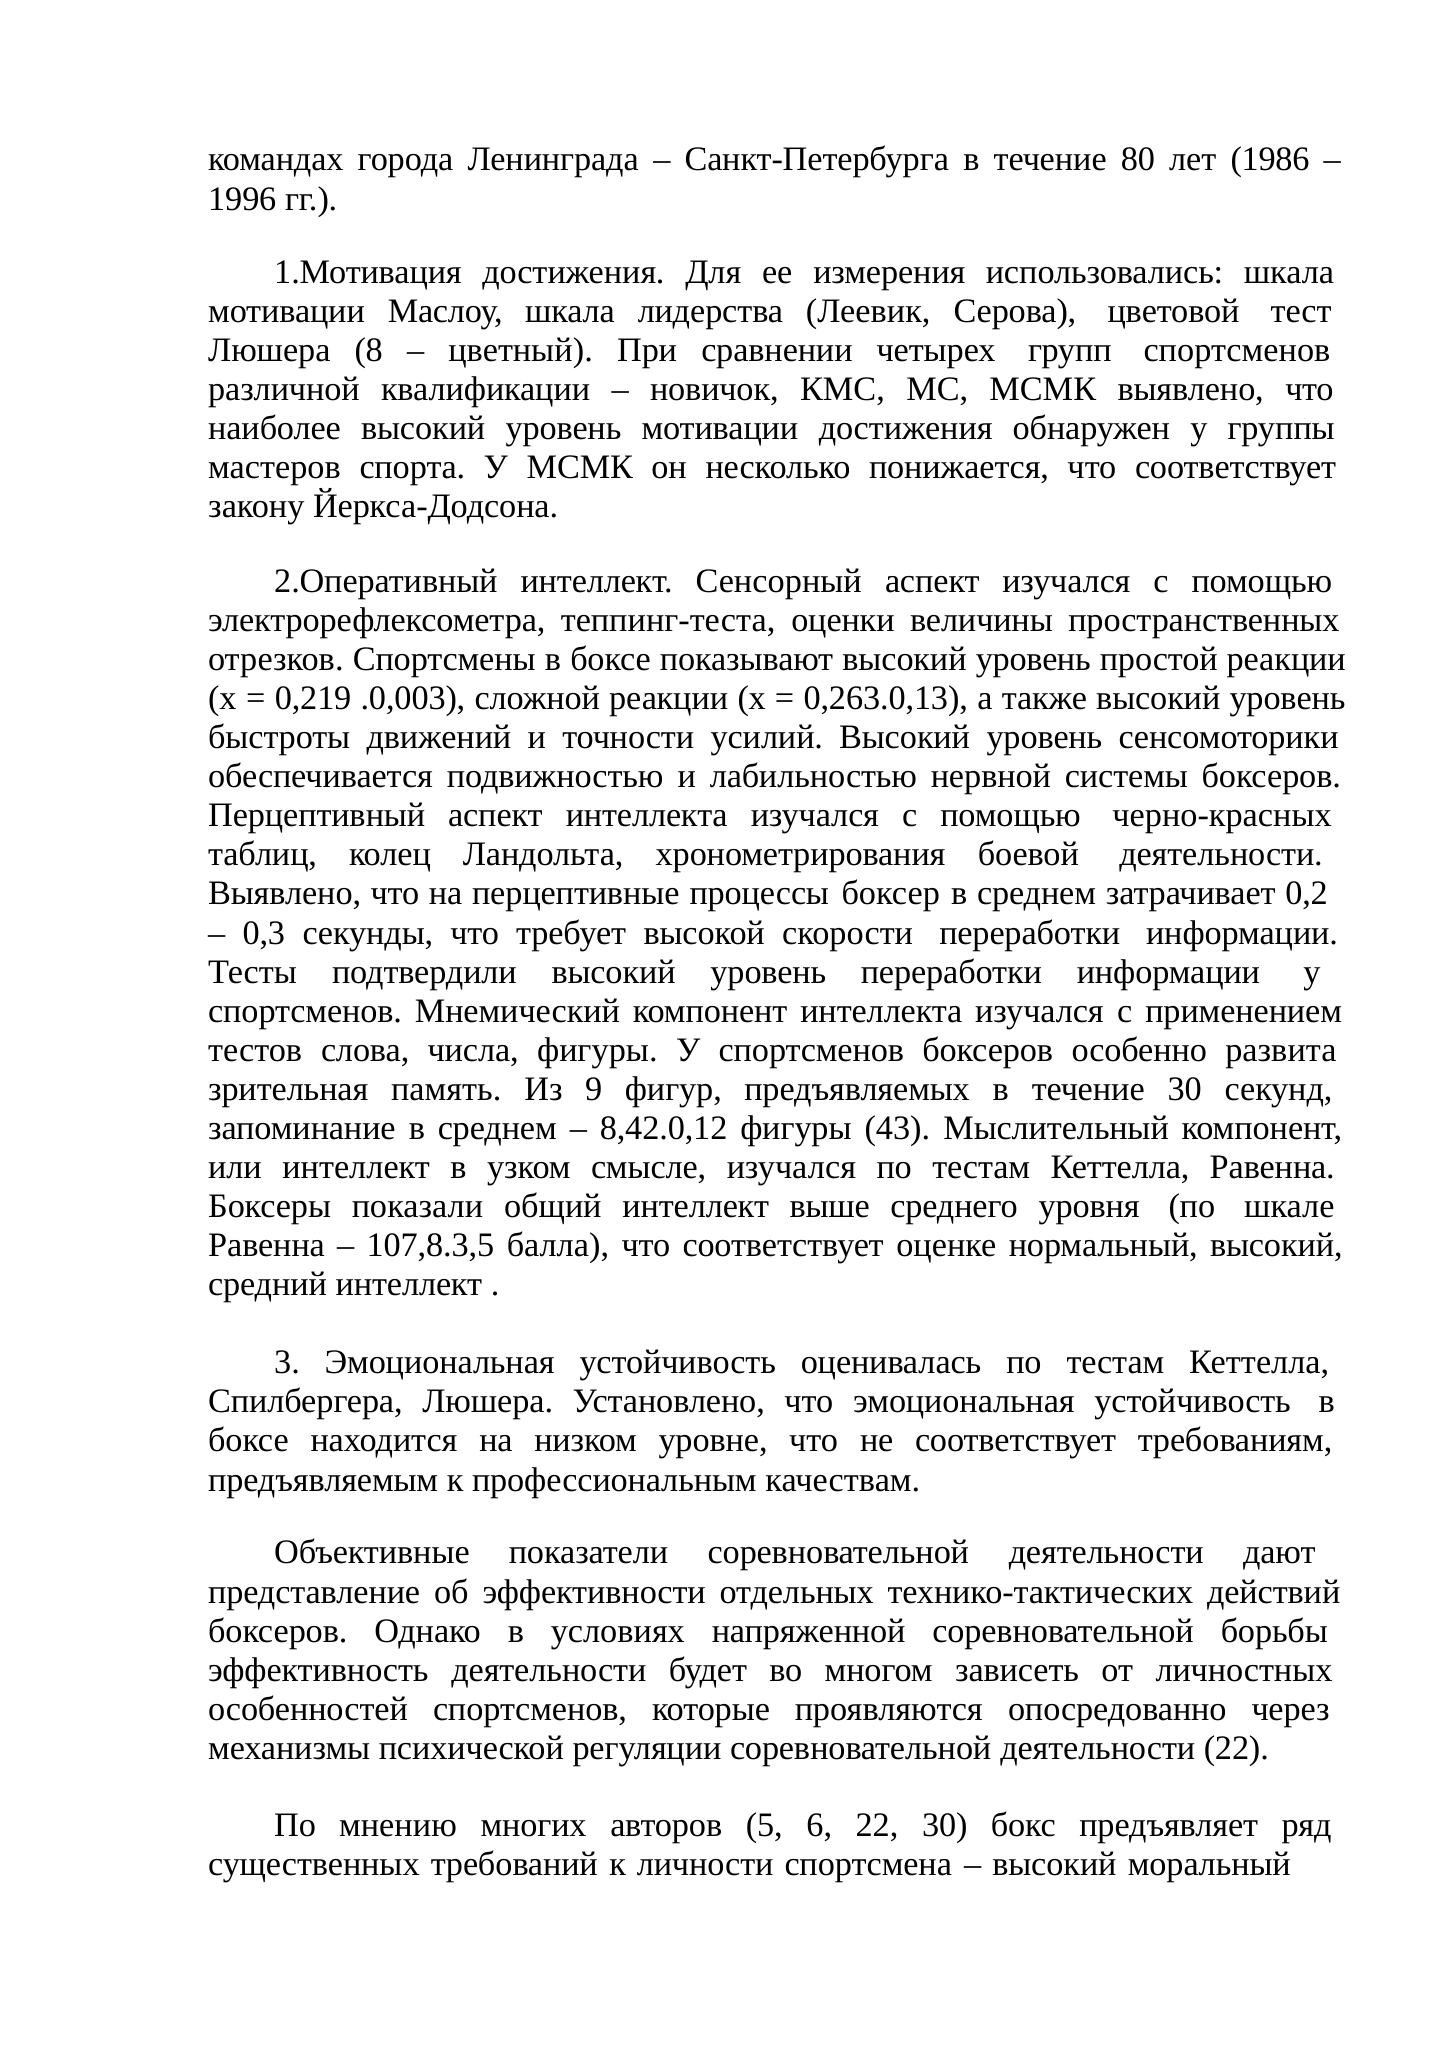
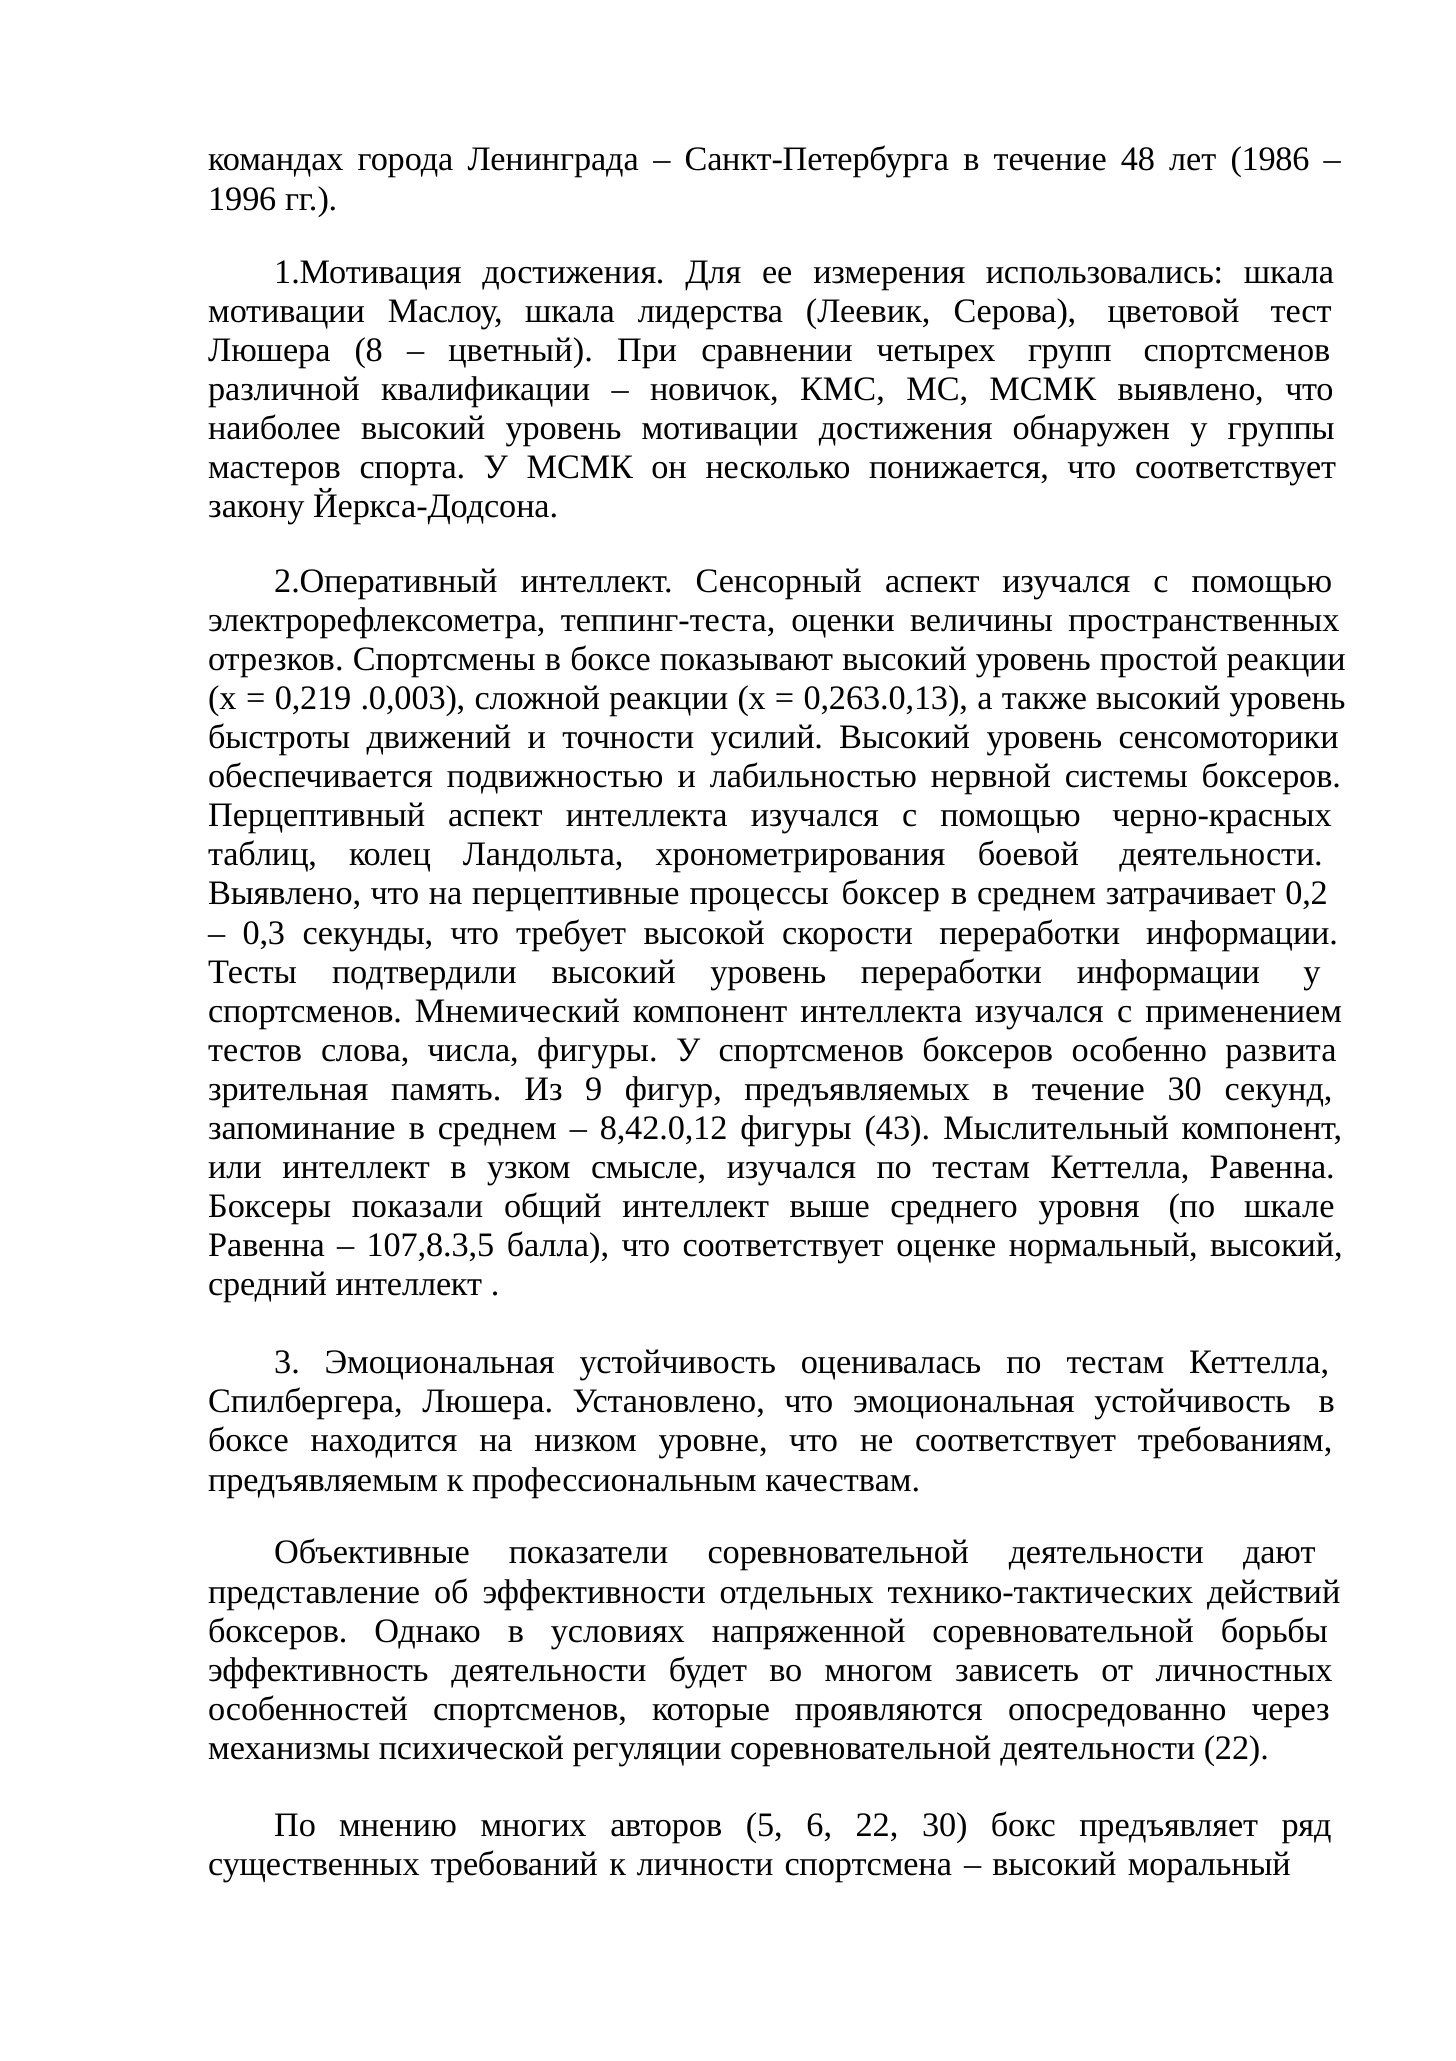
80: 80 -> 48
